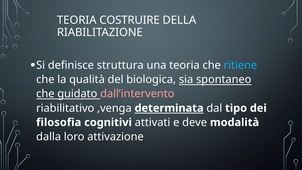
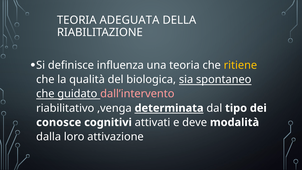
COSTRUIRE: COSTRUIRE -> ADEGUATA
struttura: struttura -> influenza
ritiene colour: light blue -> yellow
filosofia: filosofia -> conosce
